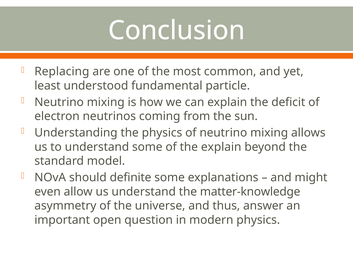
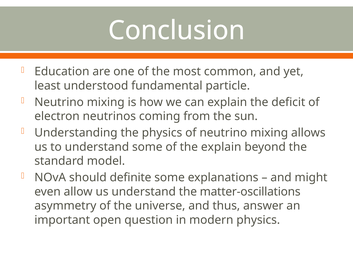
Replacing: Replacing -> Education
matter-knowledge: matter-knowledge -> matter-oscillations
